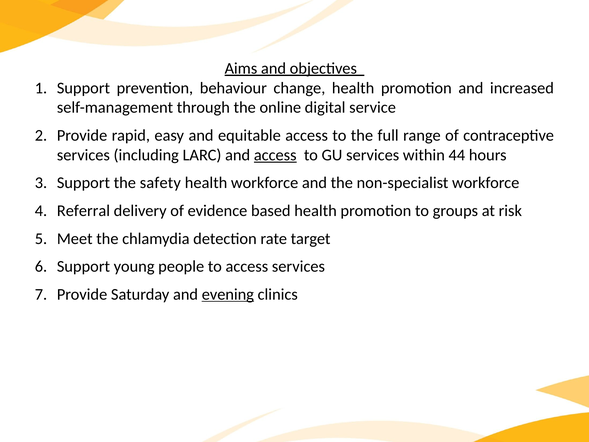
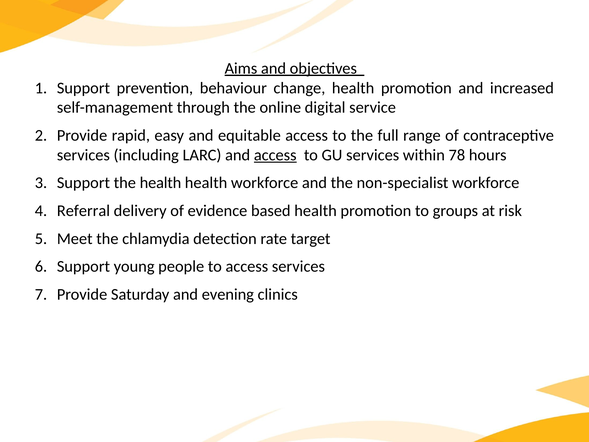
44: 44 -> 78
the safety: safety -> health
evening underline: present -> none
